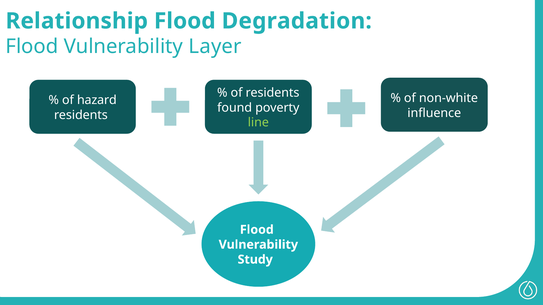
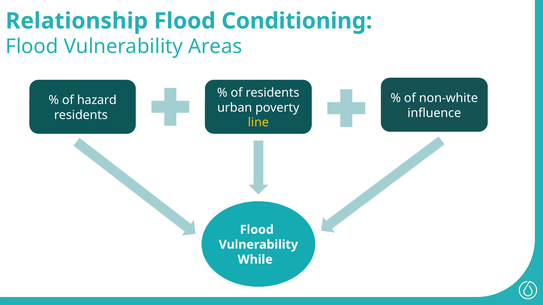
Degradation: Degradation -> Conditioning
Layer: Layer -> Areas
found: found -> urban
line colour: light green -> yellow
Study: Study -> While
